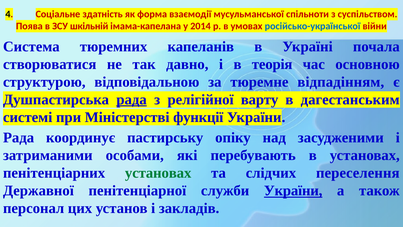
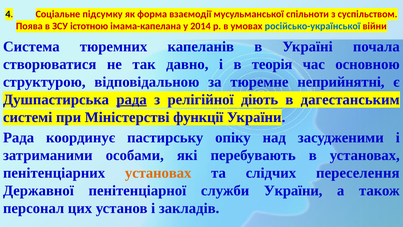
здатність: здатність -> підсумку
шкільній: шкільній -> істотною
відпадінням: відпадінням -> неприйнятні
варту: варту -> діють
установах at (158, 173) colour: green -> orange
України at (293, 190) underline: present -> none
